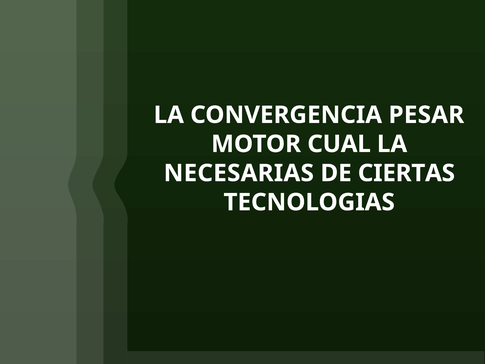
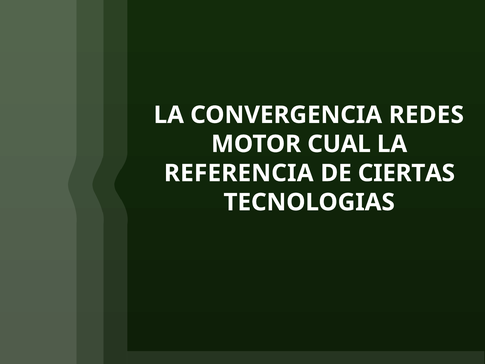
PESAR: PESAR -> REDES
NECESARIAS: NECESARIAS -> REFERENCIA
